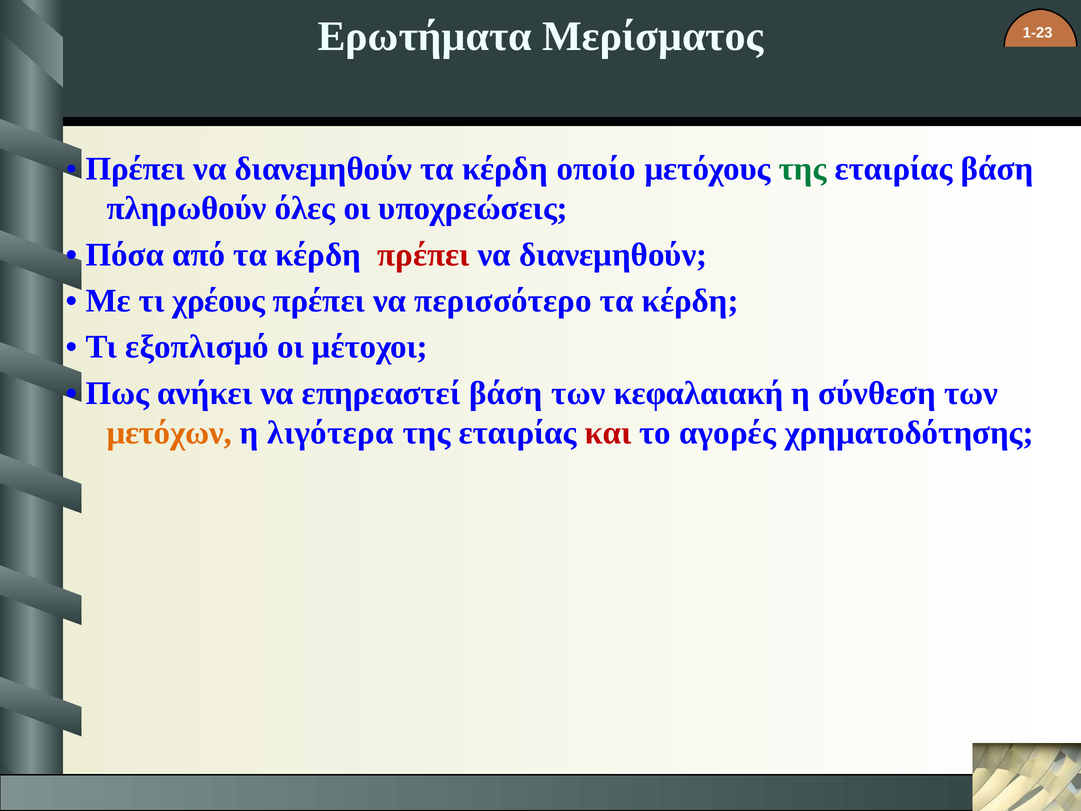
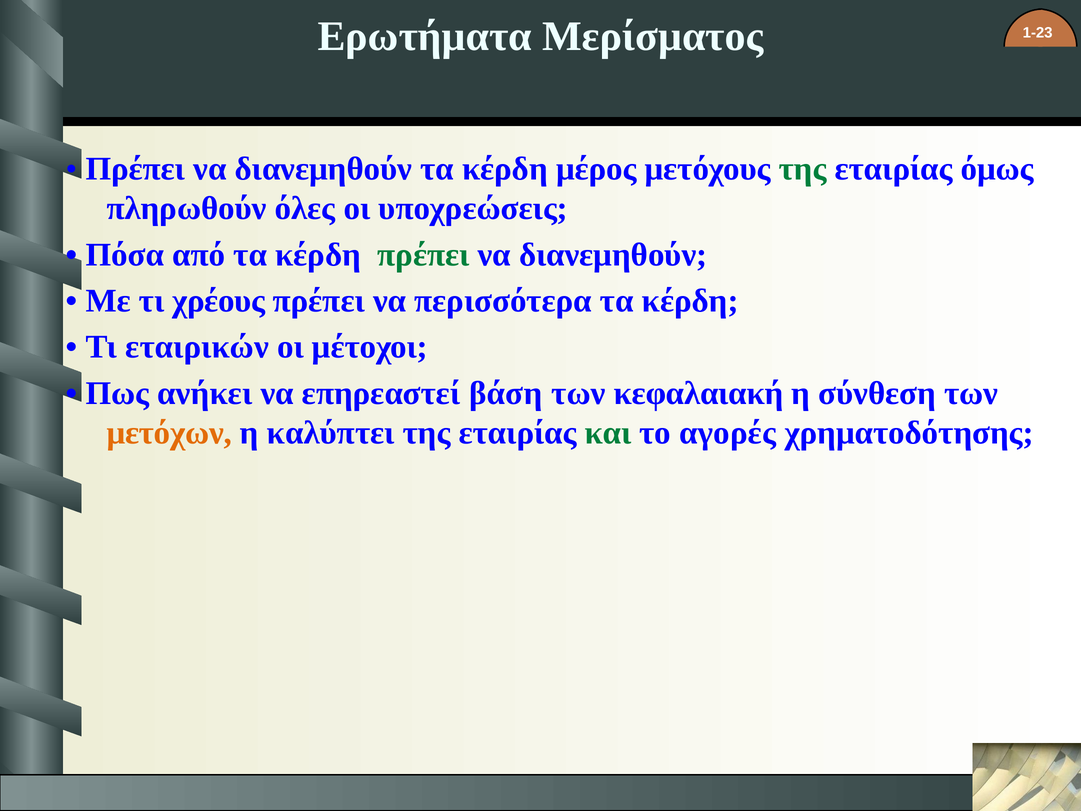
οποίο: οποίο -> μέρος
εταιρίας βάση: βάση -> όμως
πρέπει at (424, 255) colour: red -> green
περισσότερο: περισσότερο -> περισσότερα
εξοπλισμό: εξοπλισμό -> εταιρικών
λιγότερα: λιγότερα -> καλύπτει
και colour: red -> green
